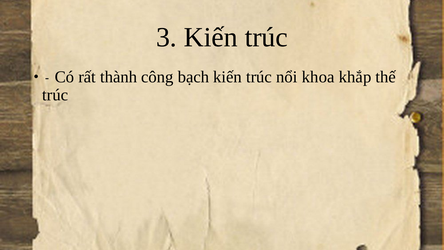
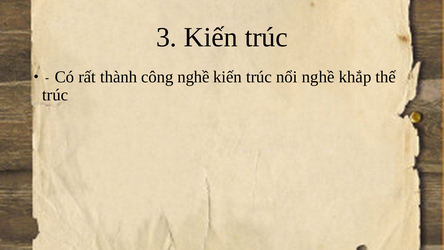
công bạch: bạch -> nghề
nổi khoa: khoa -> nghề
